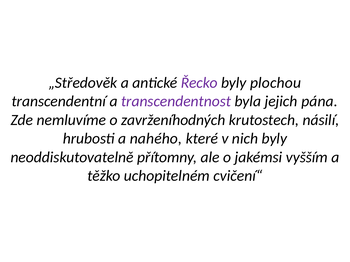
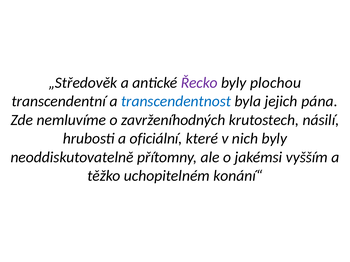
transcendentnost colour: purple -> blue
nahého: nahého -> oficiální
cvičení“: cvičení“ -> konání“
